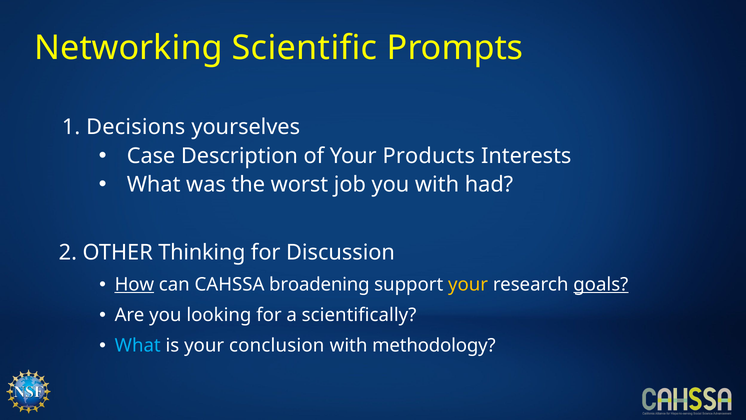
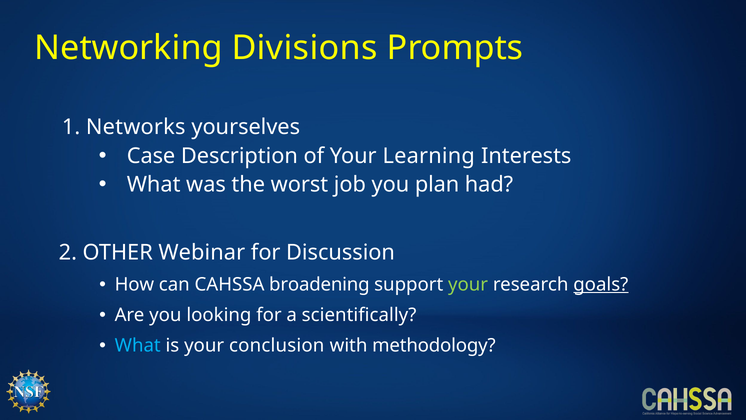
Scientific: Scientific -> Divisions
Decisions: Decisions -> Networks
Products: Products -> Learning
you with: with -> plan
Thinking: Thinking -> Webinar
How underline: present -> none
your at (468, 284) colour: yellow -> light green
